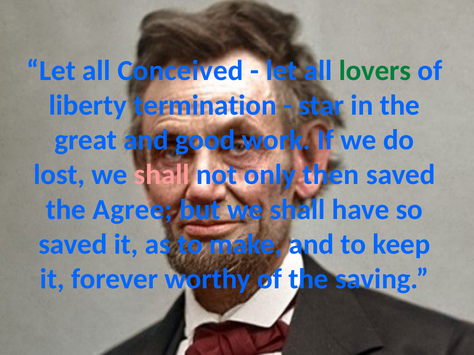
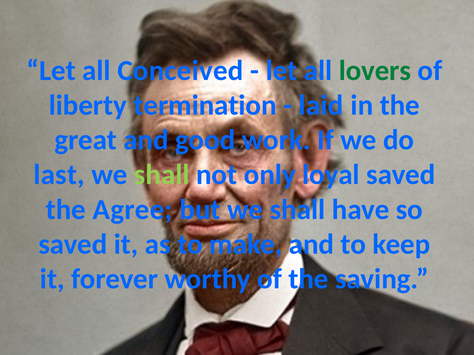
star: star -> laid
lost: lost -> last
shall at (162, 175) colour: pink -> light green
then: then -> loyal
